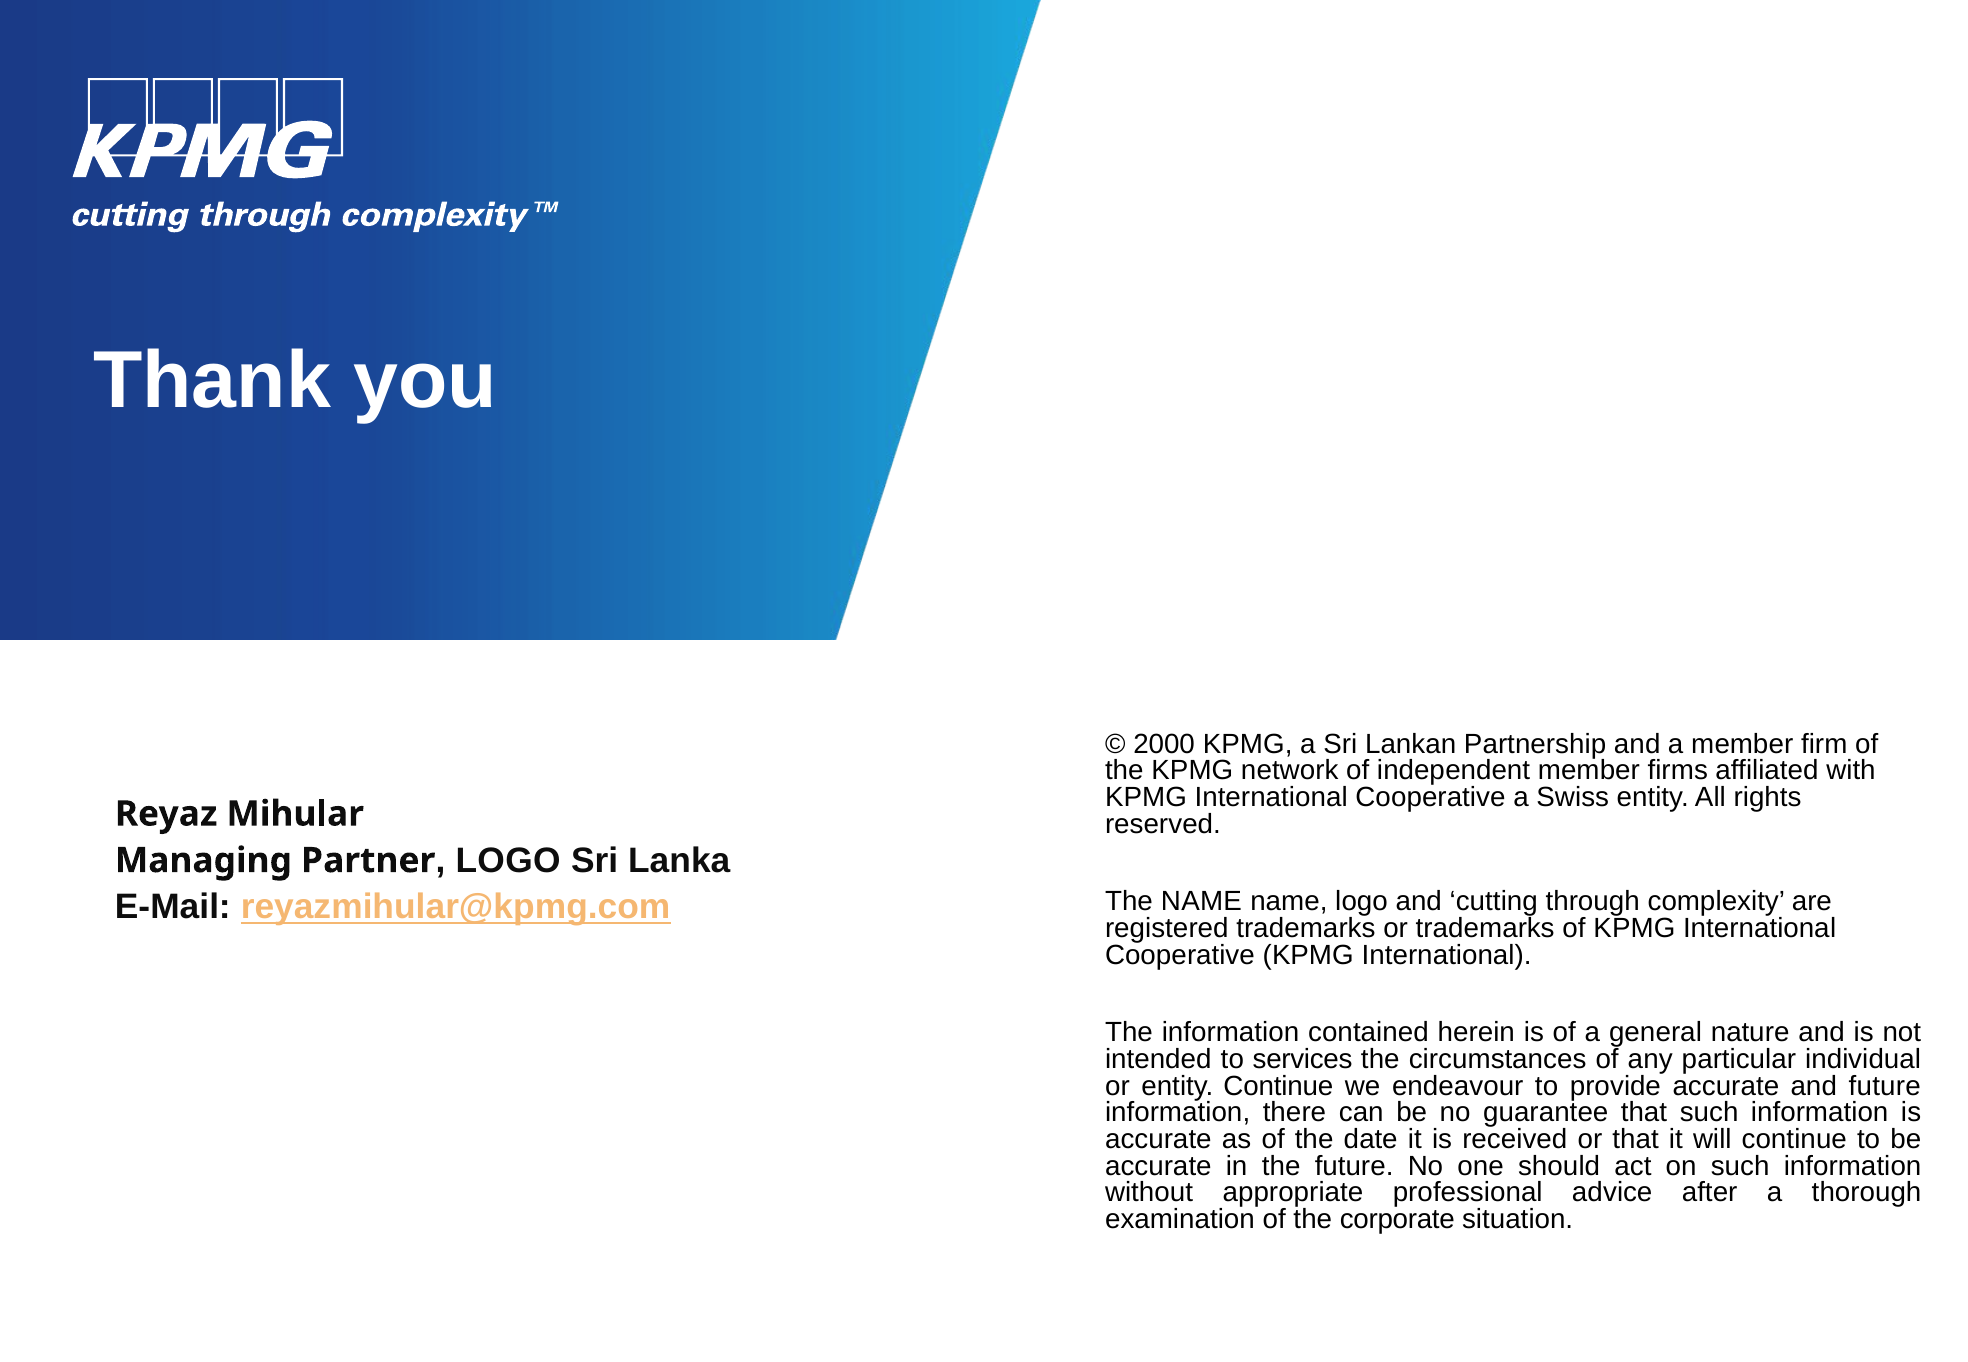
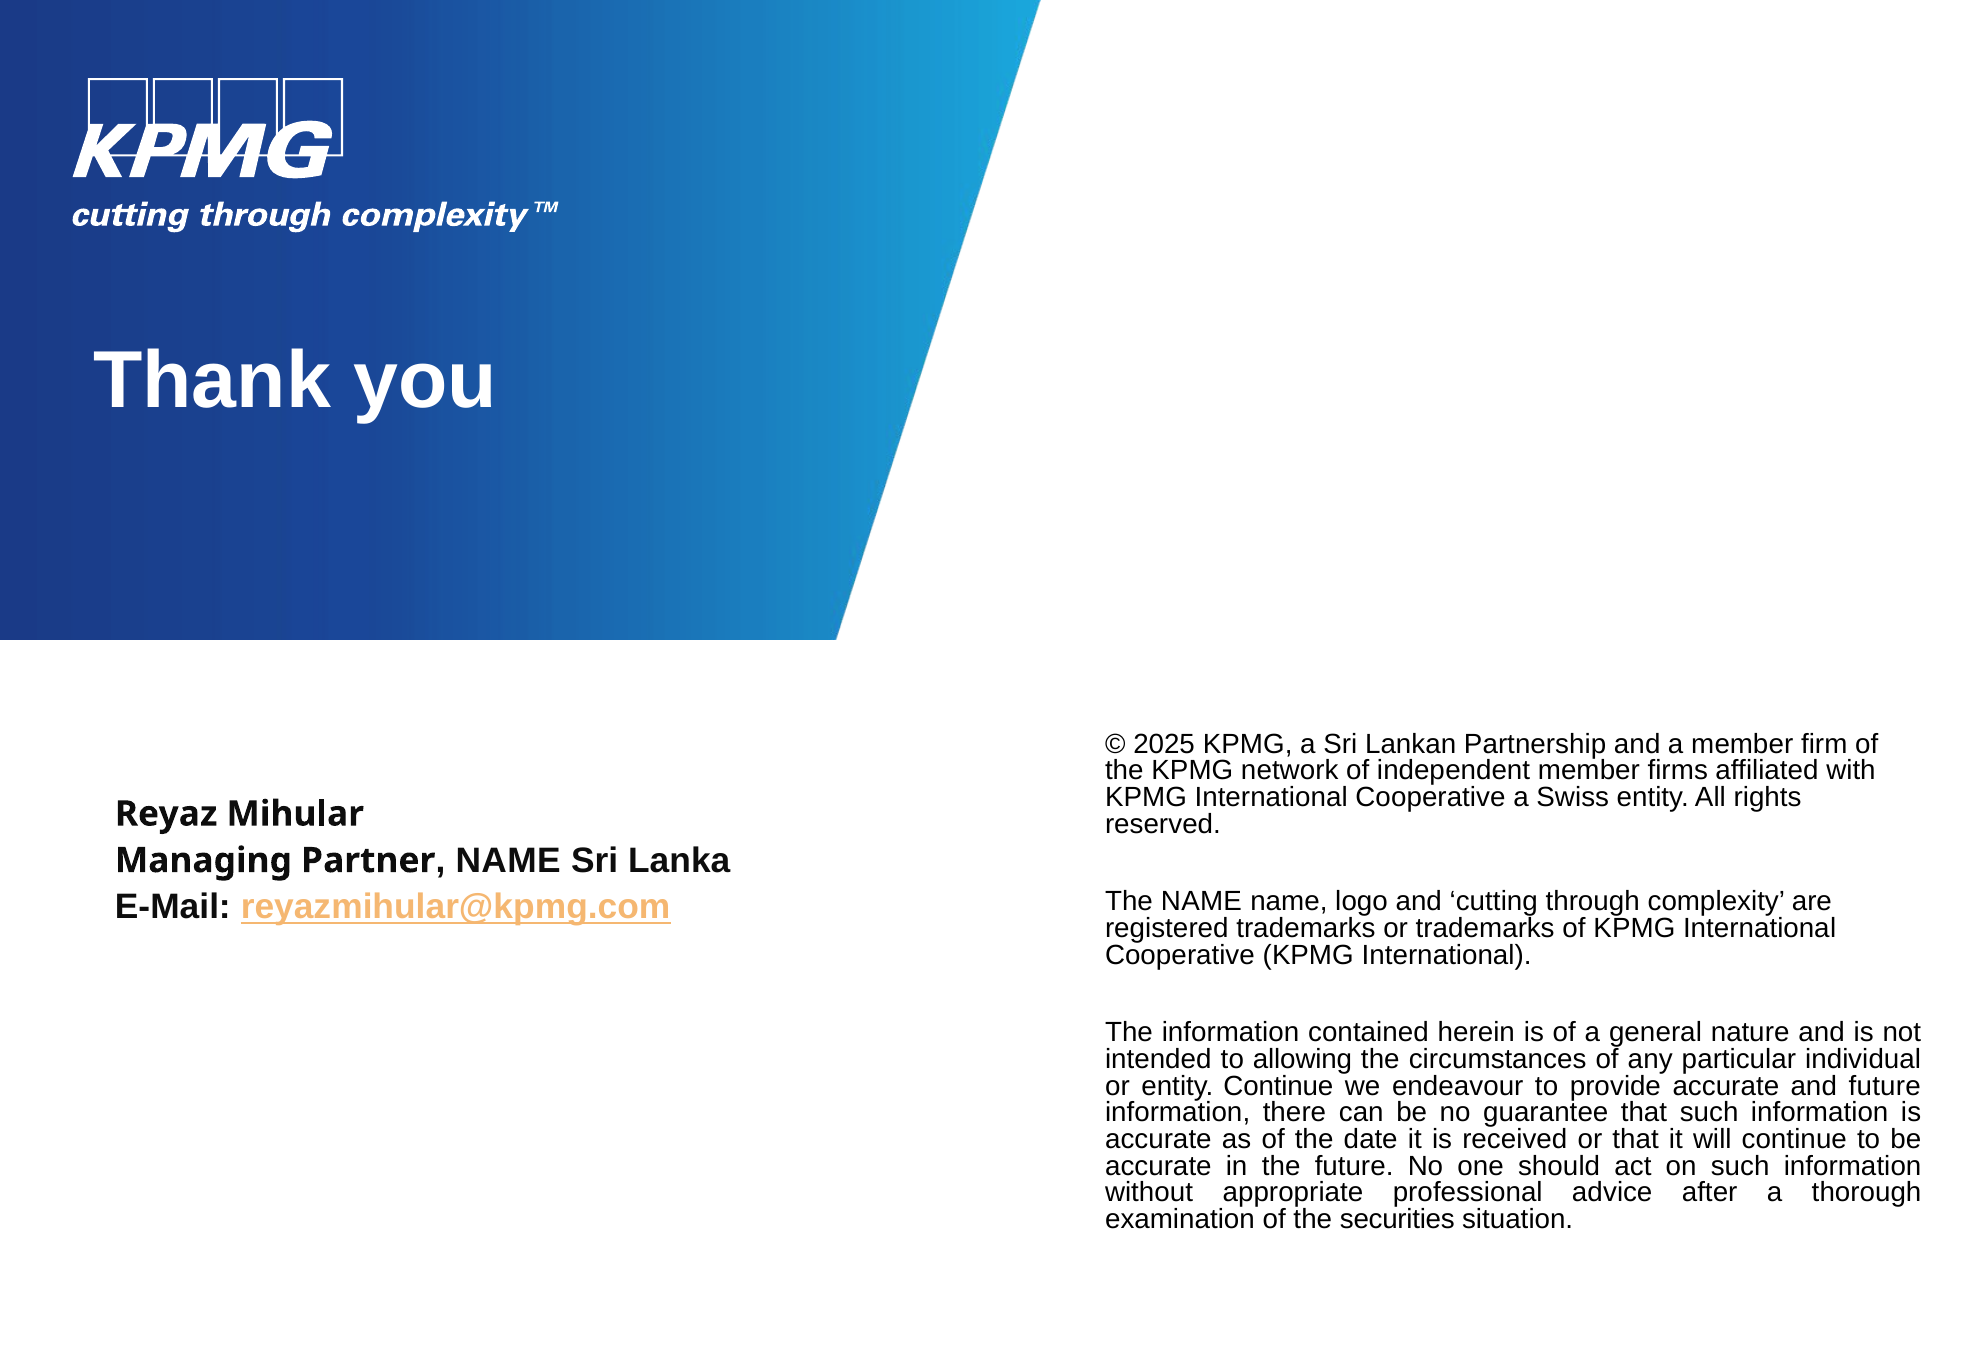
2000: 2000 -> 2025
LOGO at (508, 861): LOGO -> NAME
services: services -> allowing
corporate: corporate -> securities
